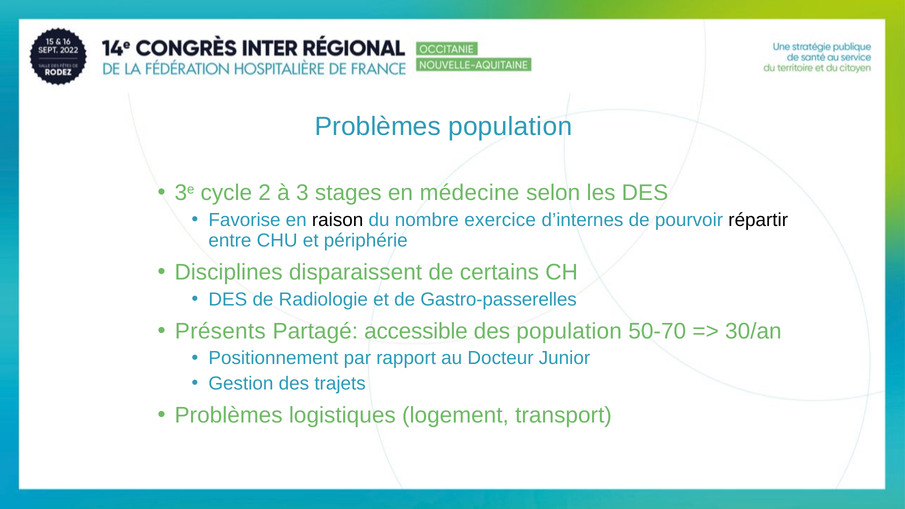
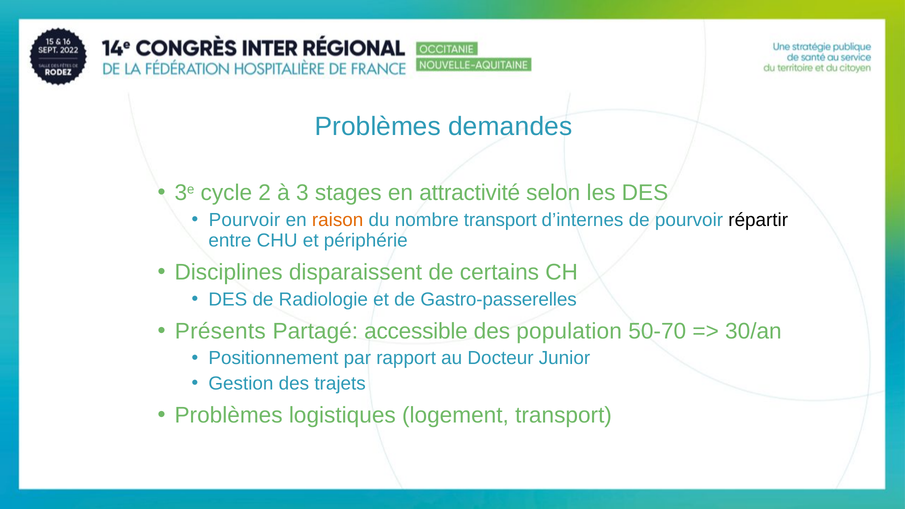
Problèmes population: population -> demandes
médecine: médecine -> attractivité
Favorise at (245, 220): Favorise -> Pourvoir
raison colour: black -> orange
nombre exercice: exercice -> transport
